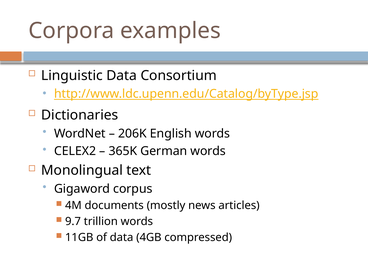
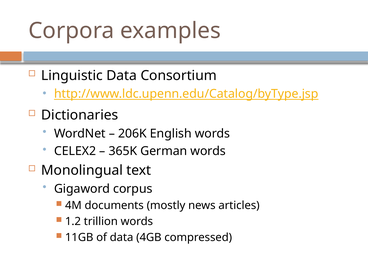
9.7: 9.7 -> 1.2
